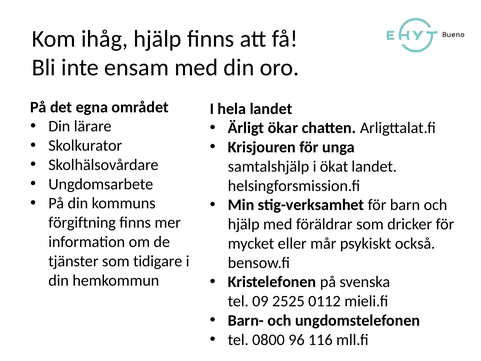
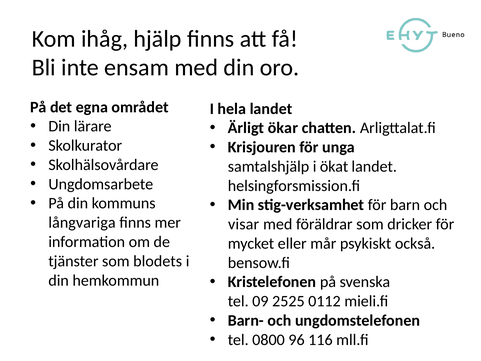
förgiftning: förgiftning -> långvariga
hjälp at (244, 224): hjälp -> visar
tidigare: tidigare -> blodets
